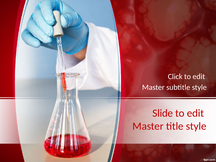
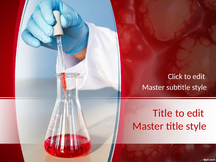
Slide at (163, 113): Slide -> Title
